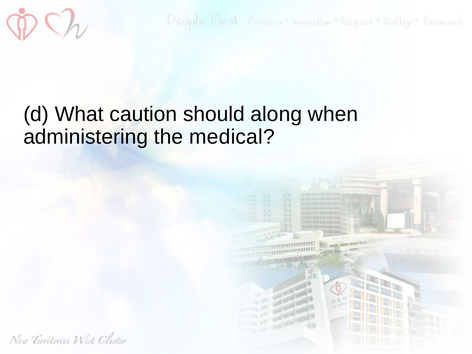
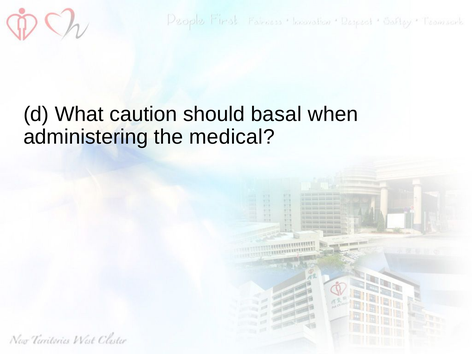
along: along -> basal
